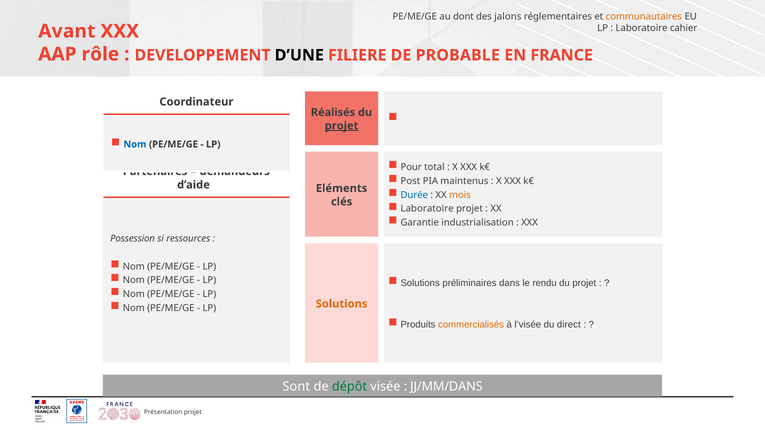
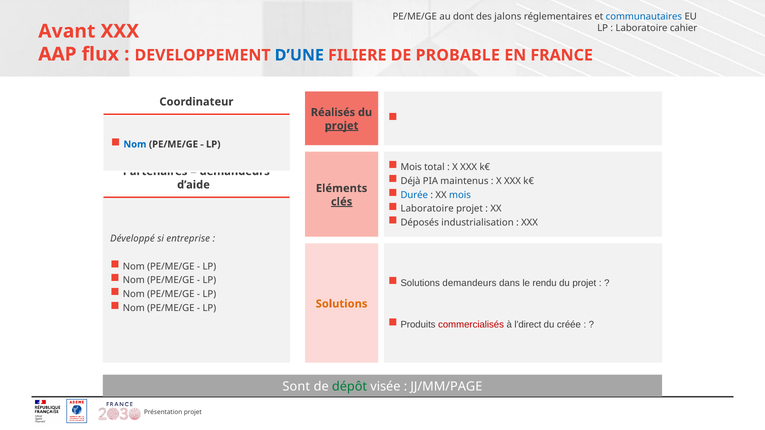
communautaires colour: orange -> blue
rôle: rôle -> flux
D’UNE colour: black -> blue
Pour at (411, 167): Pour -> Mois
Post: Post -> Déjà
mois at (460, 195) colour: orange -> blue
clés underline: none -> present
Garantie: Garantie -> Déposés
Possession: Possession -> Développé
ressources: ressources -> entreprise
Solutions préliminaires: préliminaires -> demandeurs
commercialisés colour: orange -> red
l’visée: l’visée -> l’direct
direct: direct -> créée
JJ/MM/DANS: JJ/MM/DANS -> JJ/MM/PAGE
